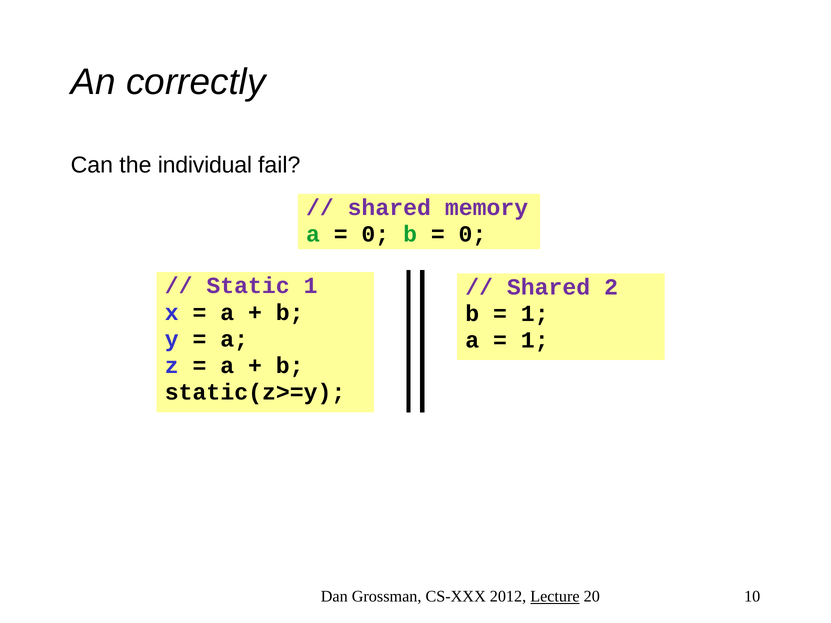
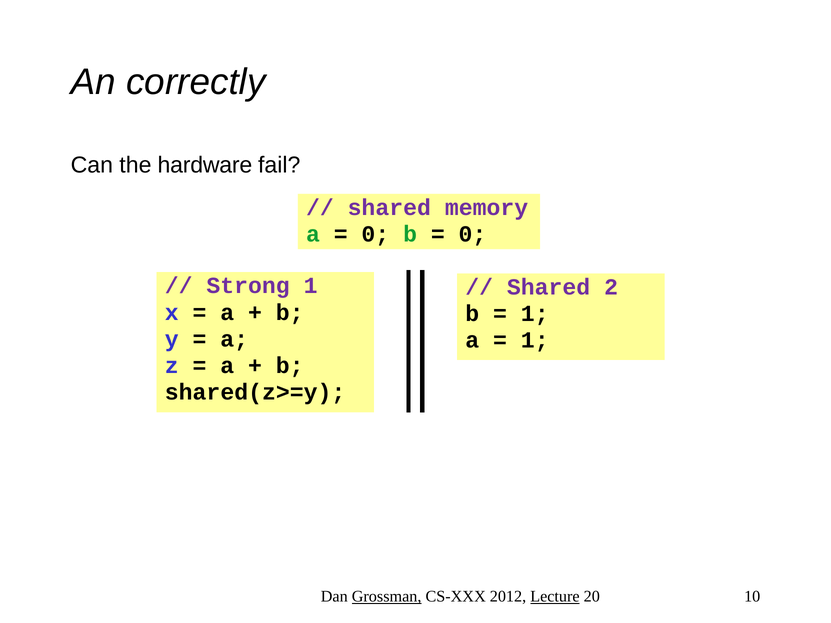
individual: individual -> hardware
Static: Static -> Strong
static(z>=y: static(z>=y -> shared(z>=y
Grossman underline: none -> present
